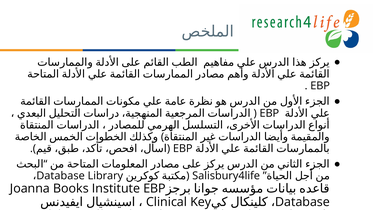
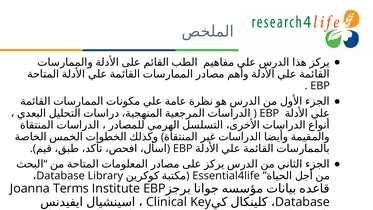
Salisbury4life: Salisbury4life -> Essential4life
Books: Books -> Terms
